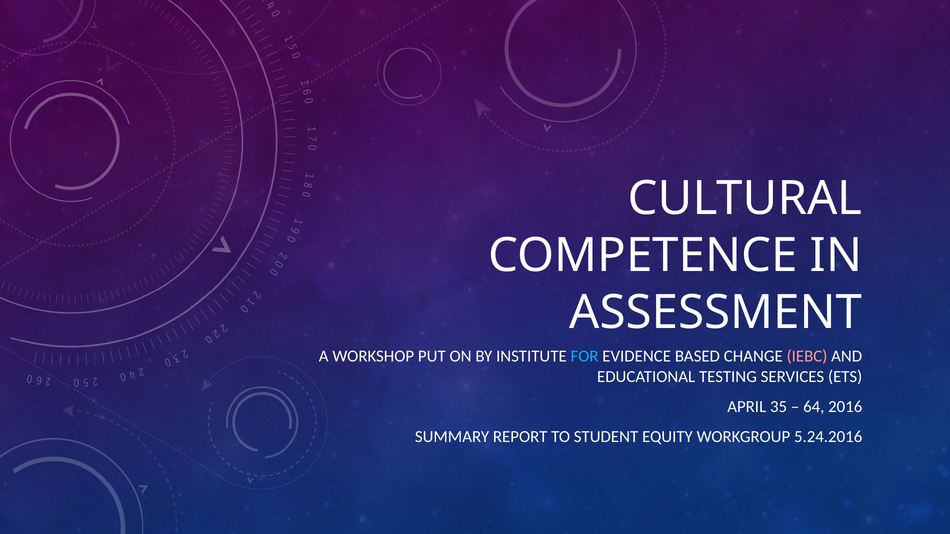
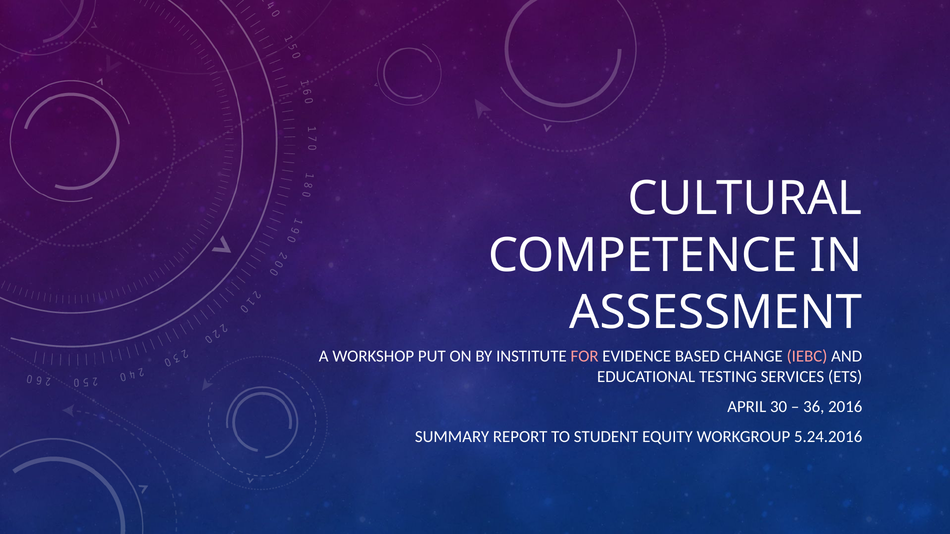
FOR colour: light blue -> pink
35: 35 -> 30
64: 64 -> 36
